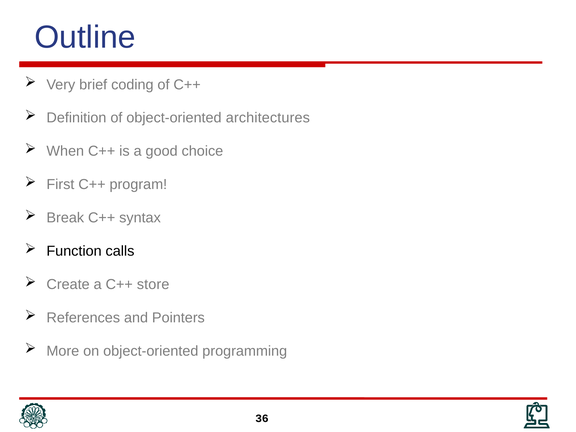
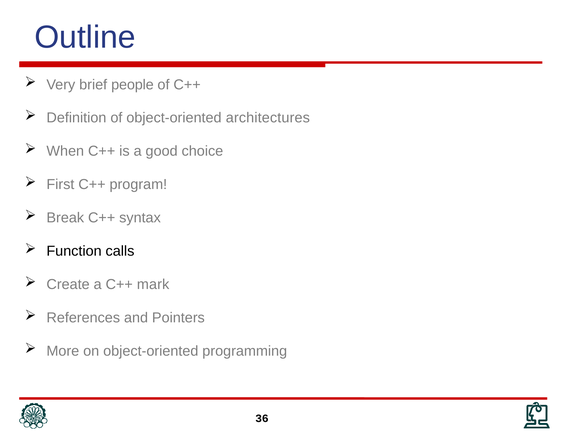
coding: coding -> people
store: store -> mark
